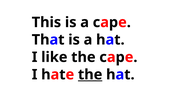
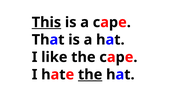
This underline: none -> present
